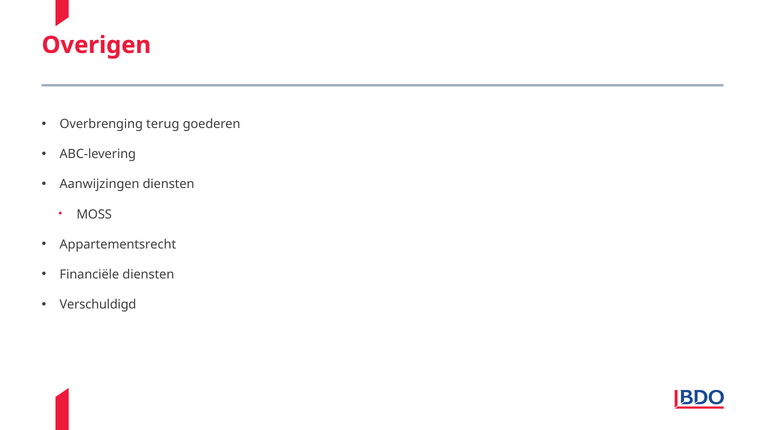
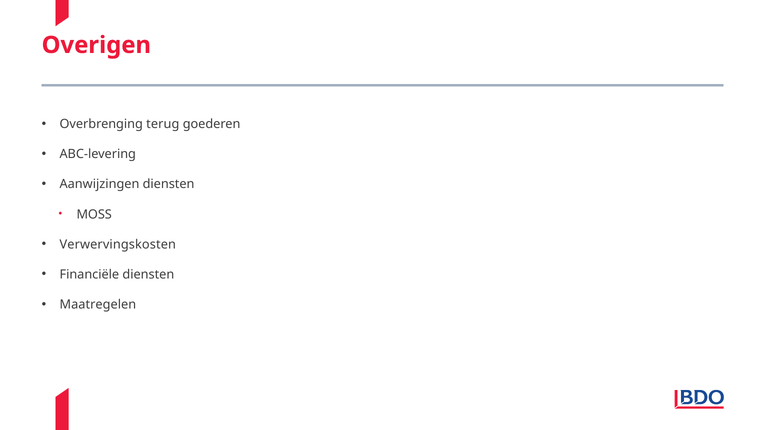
Appartementsrecht: Appartementsrecht -> Verwervingskosten
Verschuldigd: Verschuldigd -> Maatregelen
